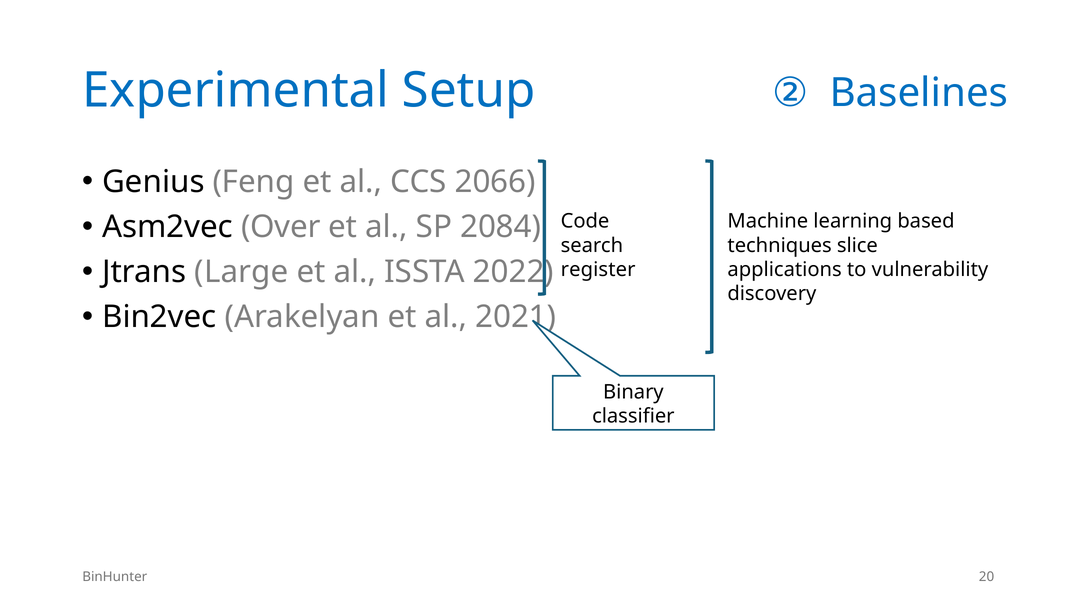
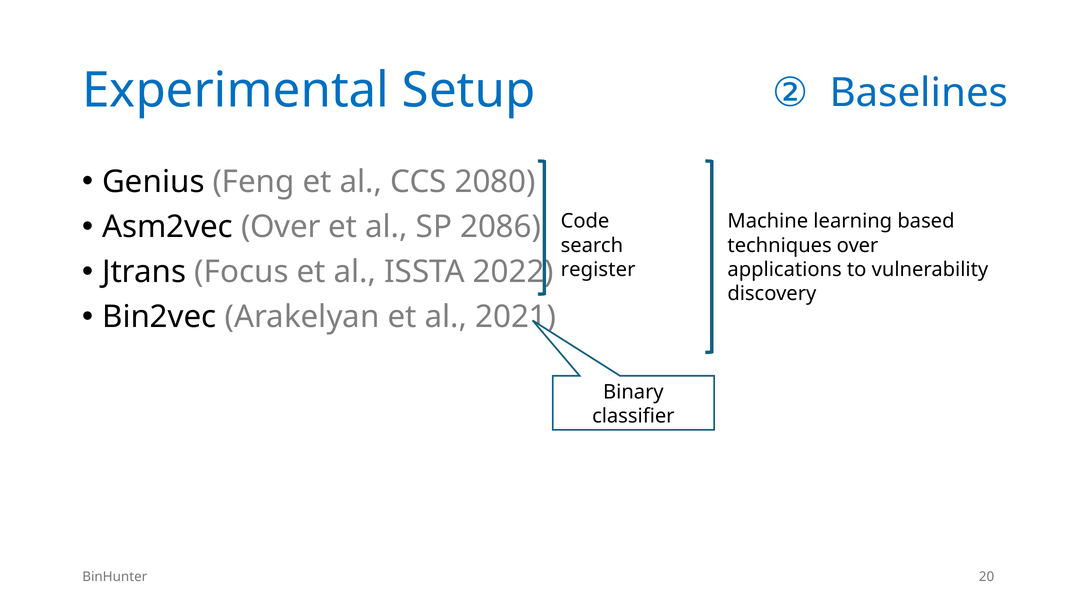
2066: 2066 -> 2080
2084: 2084 -> 2086
techniques slice: slice -> over
Large: Large -> Focus
